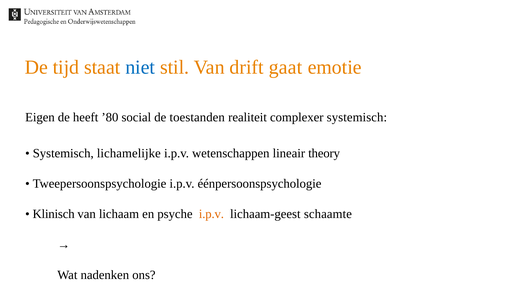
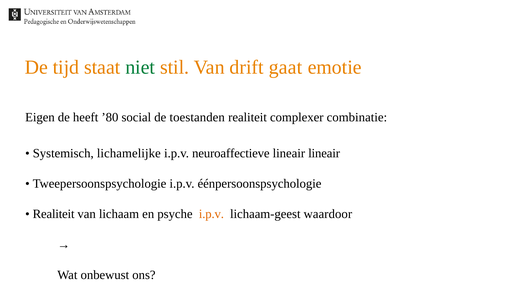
niet colour: blue -> green
complexer systemisch: systemisch -> combinatie
wetenschappen: wetenschappen -> neuroaffectieve
lineair theory: theory -> lineair
Klinisch at (54, 214): Klinisch -> Realiteit
schaamte: schaamte -> waardoor
nadenken: nadenken -> onbewust
